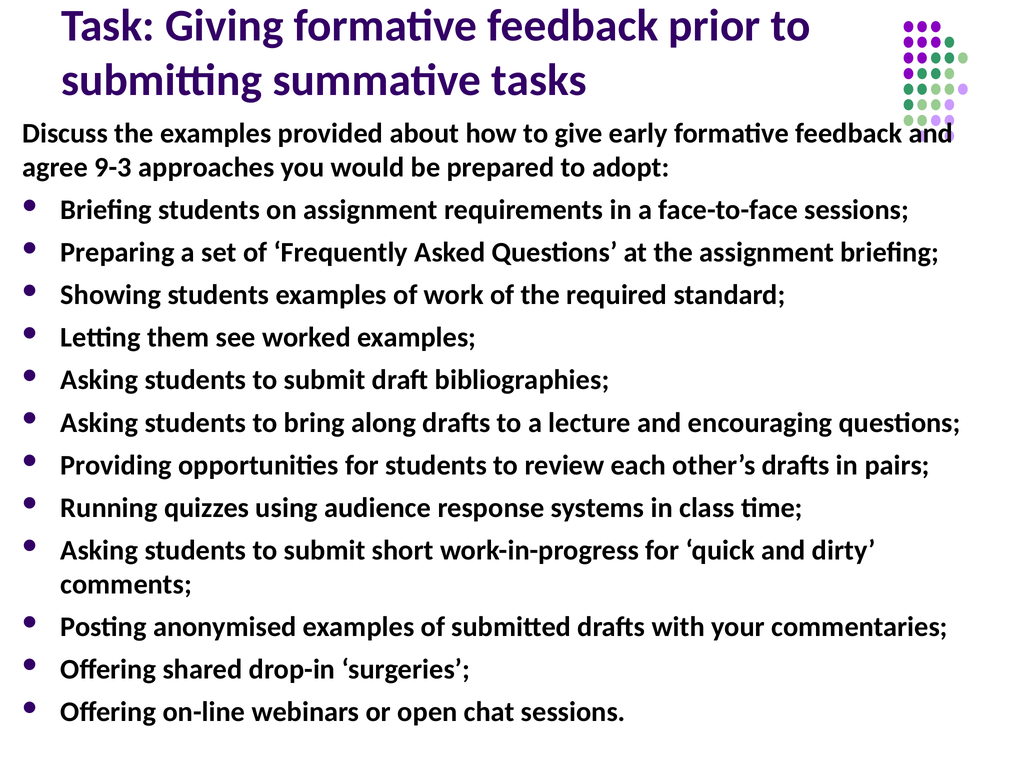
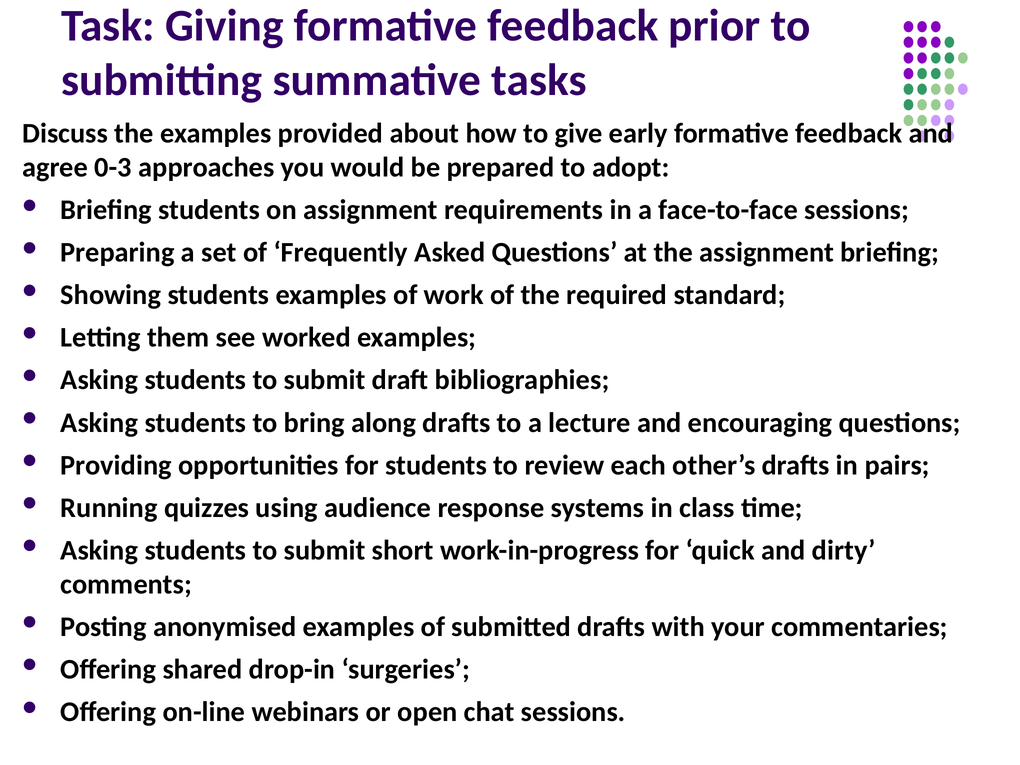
9-3: 9-3 -> 0-3
